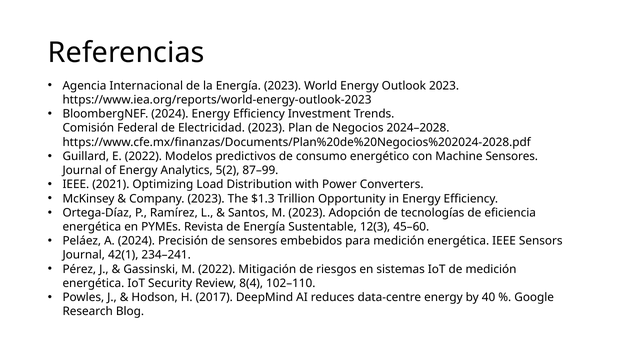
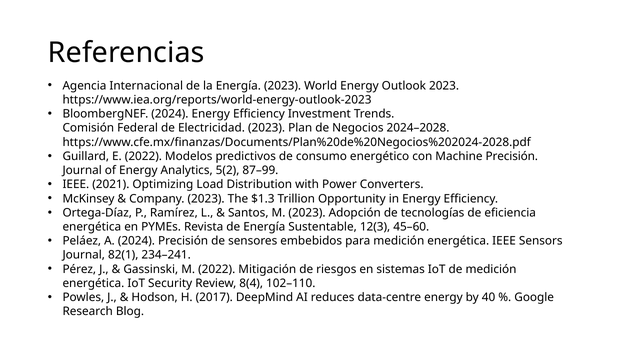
Machine Sensores: Sensores -> Precisión
42(1: 42(1 -> 82(1
